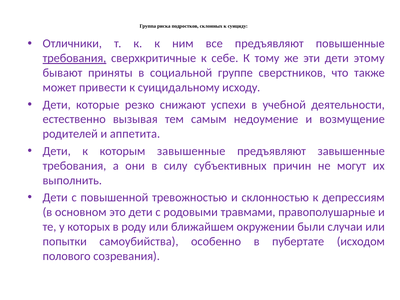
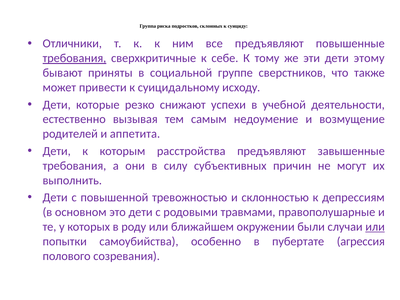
которым завышенные: завышенные -> расстройства
или at (375, 227) underline: none -> present
исходом: исходом -> агрессия
